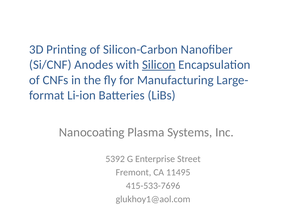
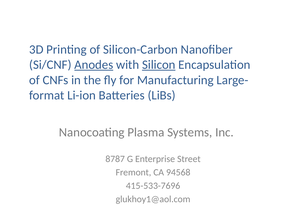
Anodes underline: none -> present
5392: 5392 -> 8787
11495: 11495 -> 94568
